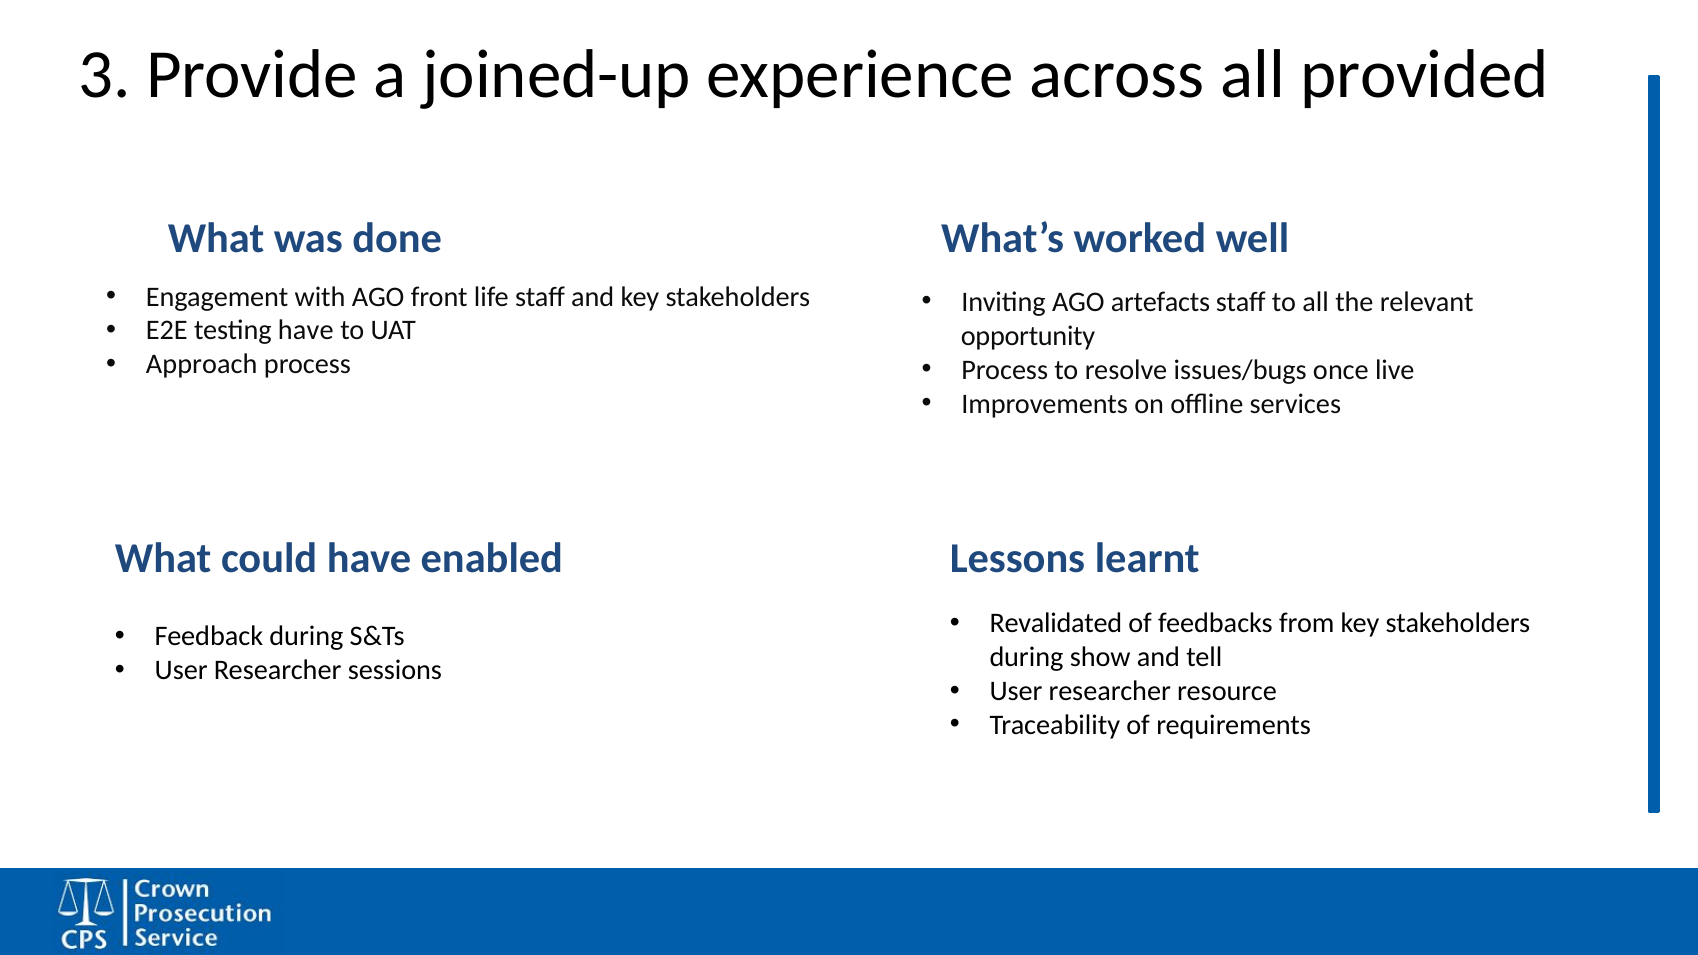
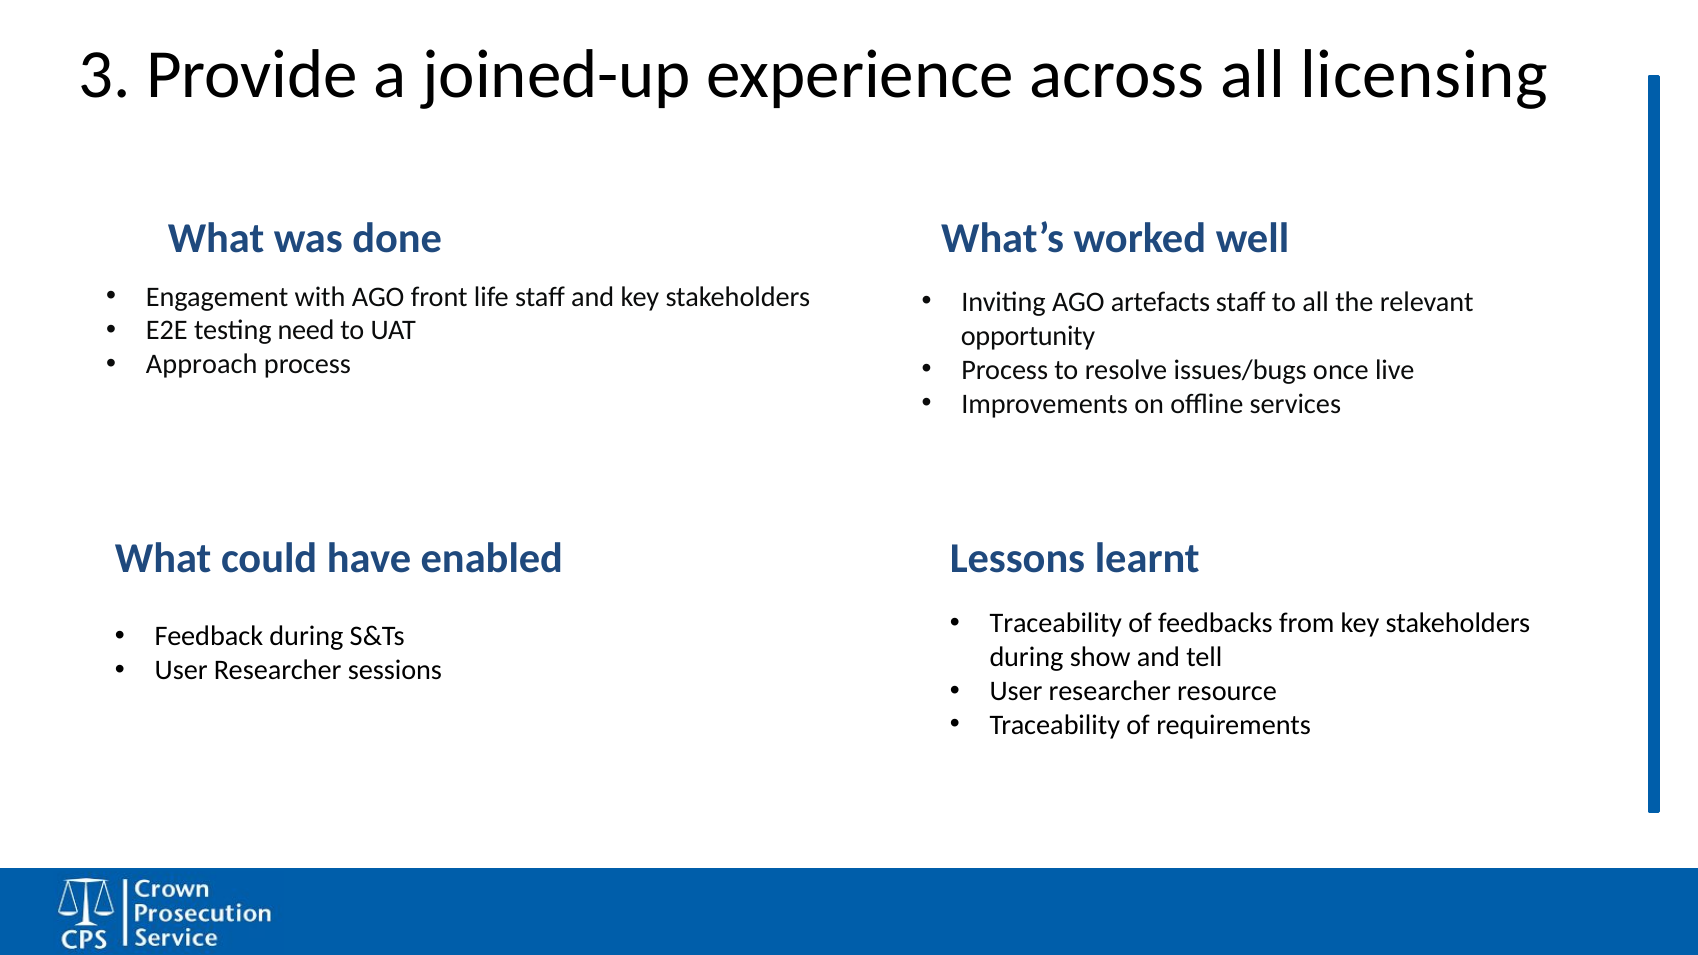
provided: provided -> licensing
testing have: have -> need
Revalidated at (1056, 624): Revalidated -> Traceability
